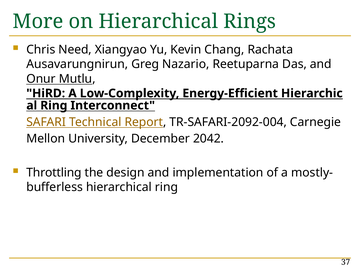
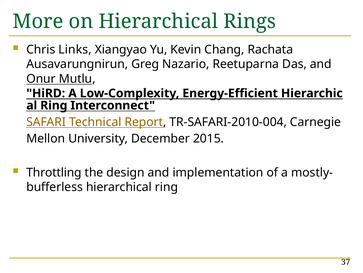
Need: Need -> Links
TR-SAFARI-2092-004: TR-SAFARI-2092-004 -> TR-SAFARI-2010-004
2042: 2042 -> 2015
